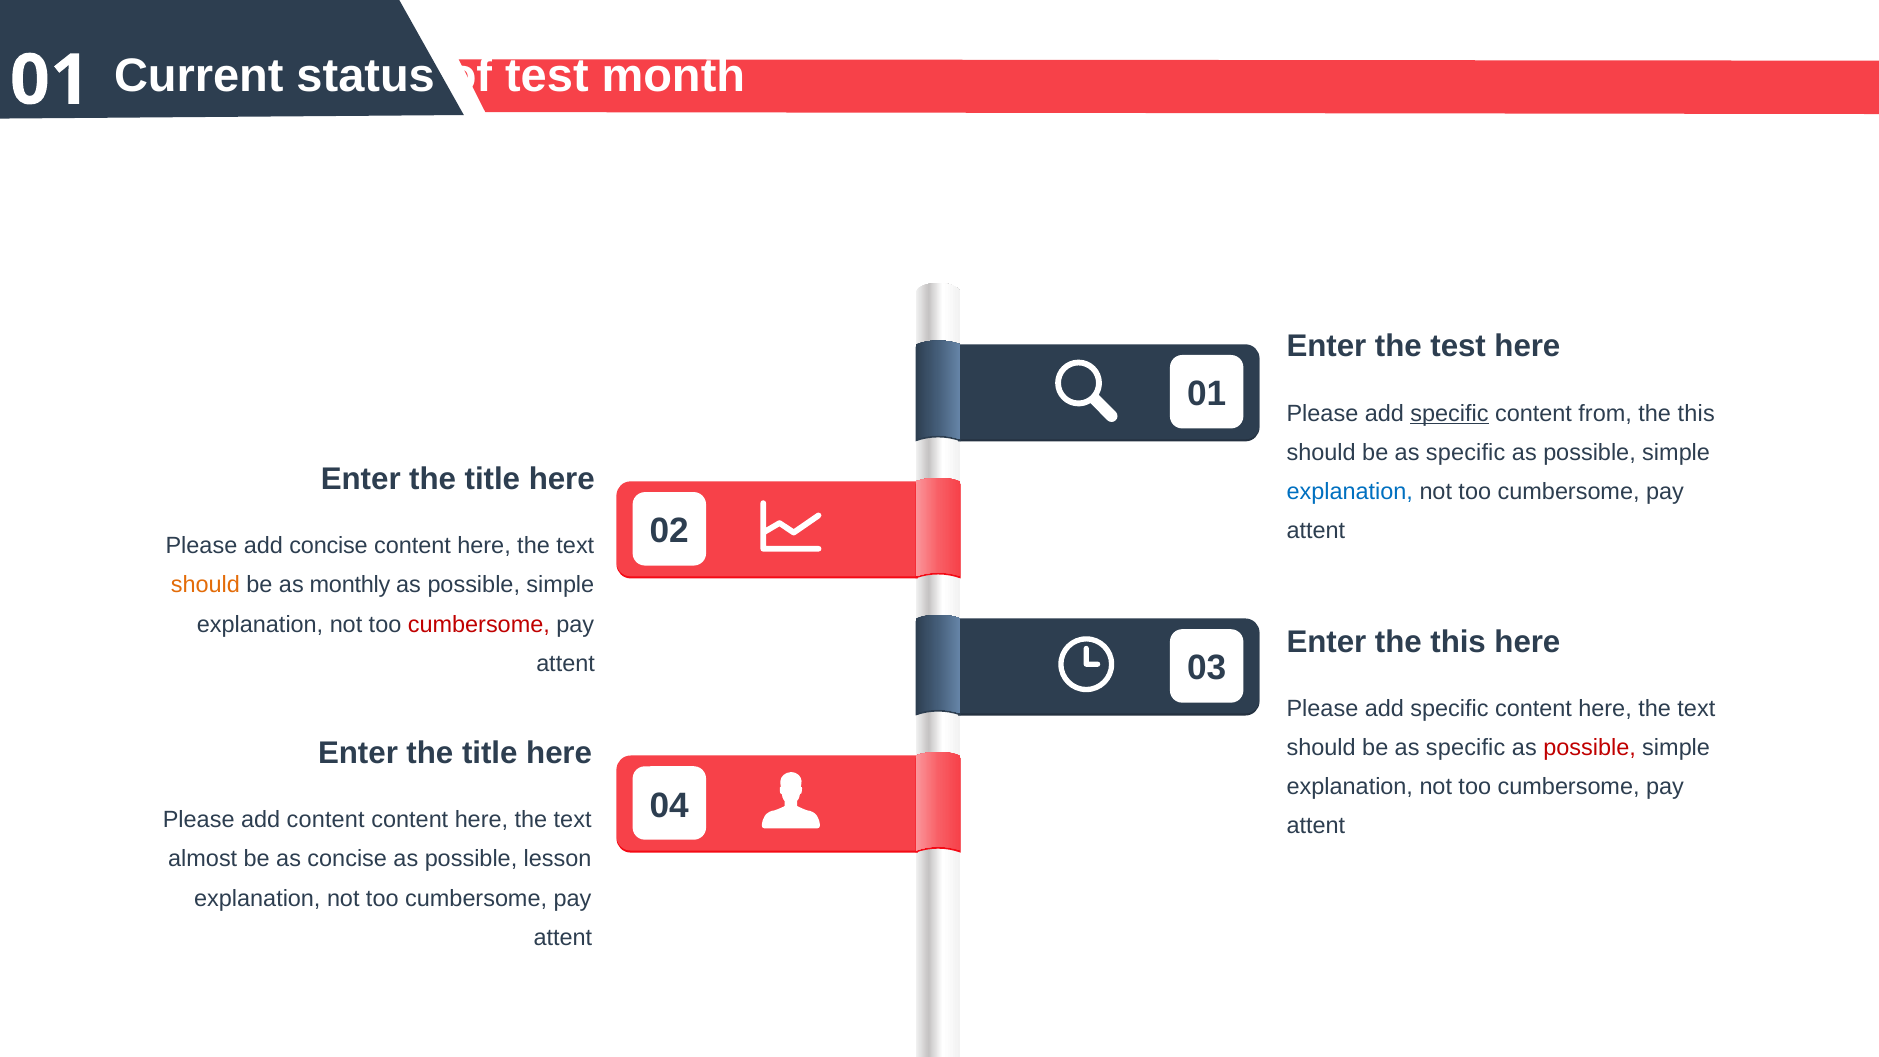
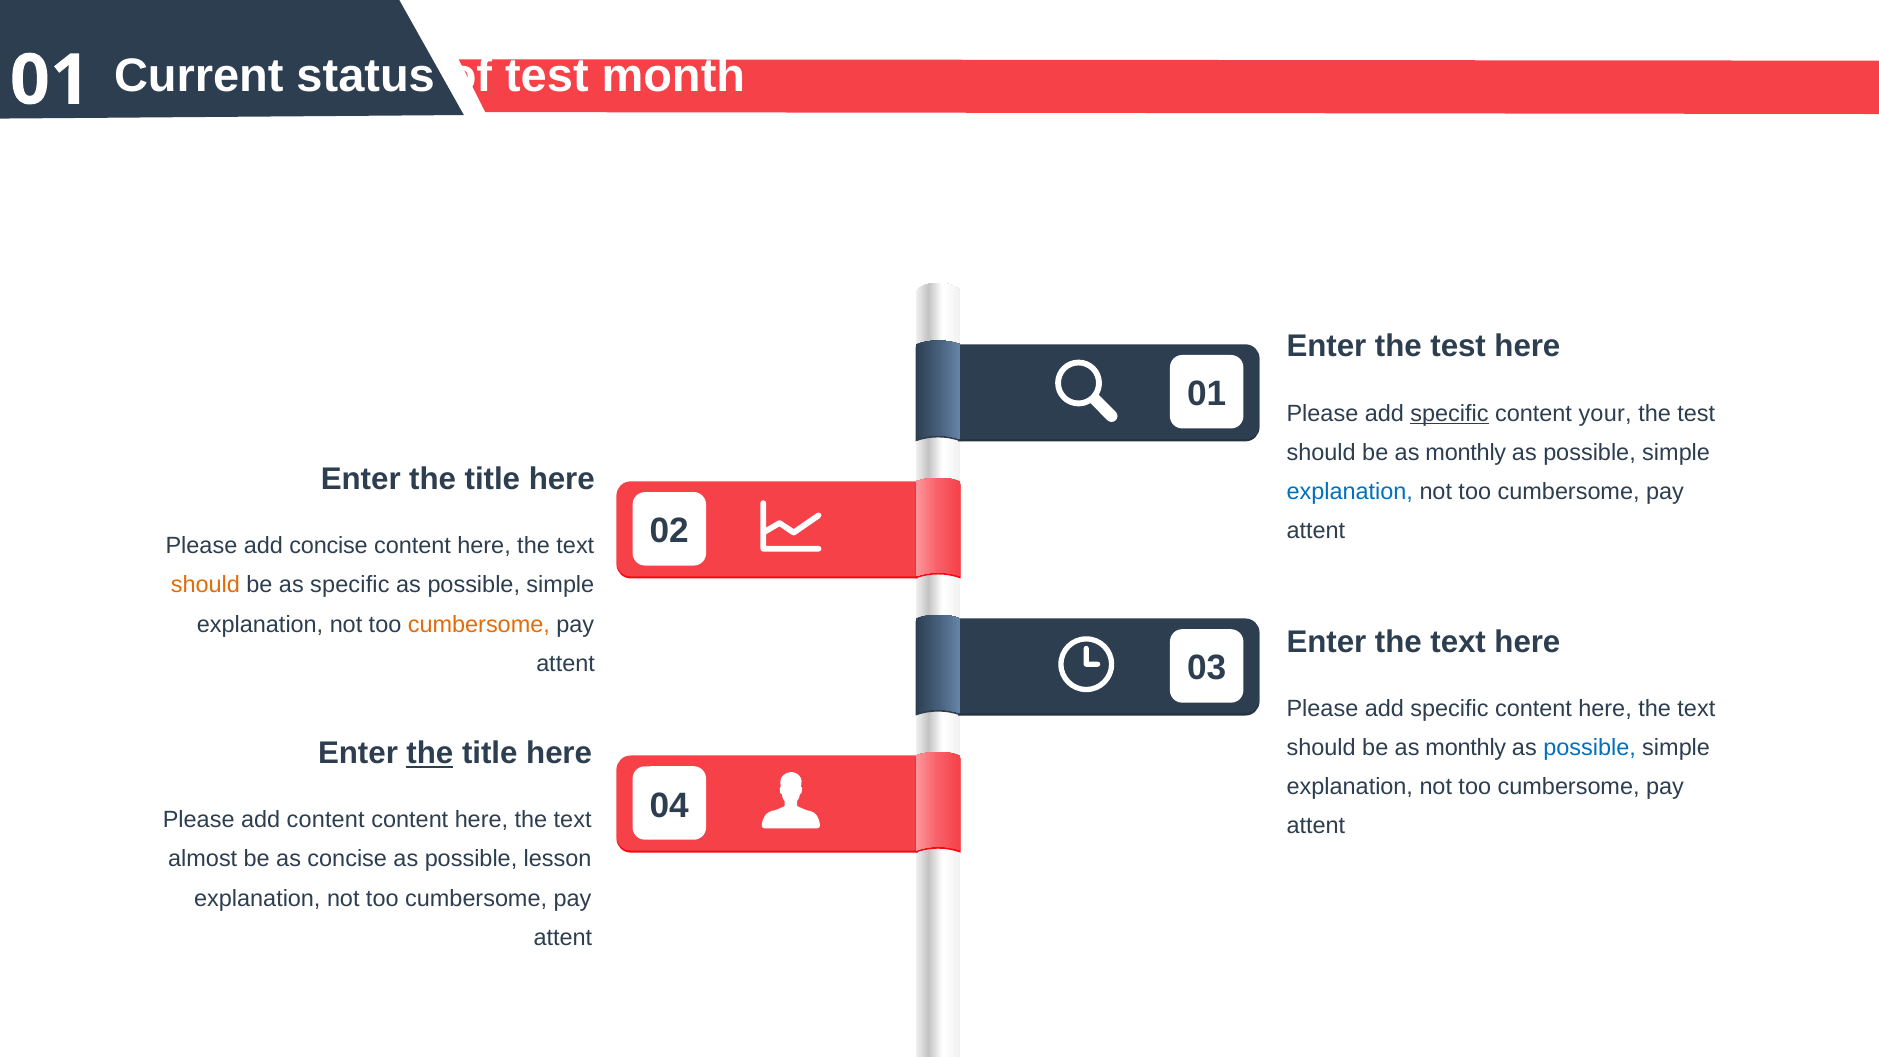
from: from -> your
this at (1696, 413): this -> test
specific at (1466, 452): specific -> monthly
as monthly: monthly -> specific
cumbersome at (479, 624) colour: red -> orange
Enter the this: this -> text
specific at (1466, 748): specific -> monthly
possible at (1590, 748) colour: red -> blue
the at (430, 753) underline: none -> present
